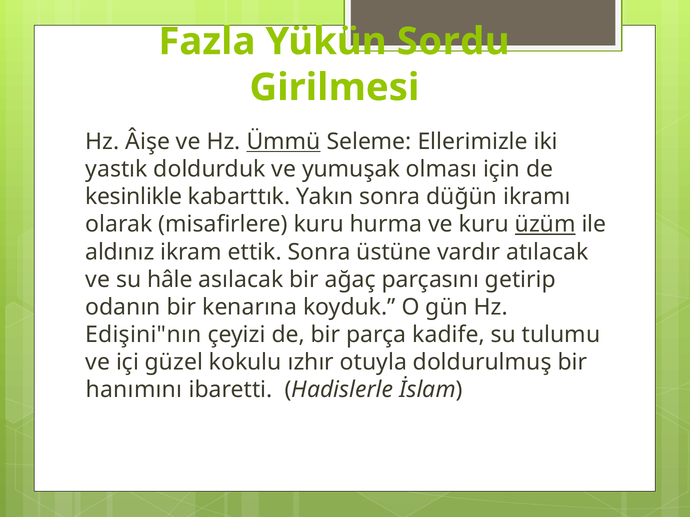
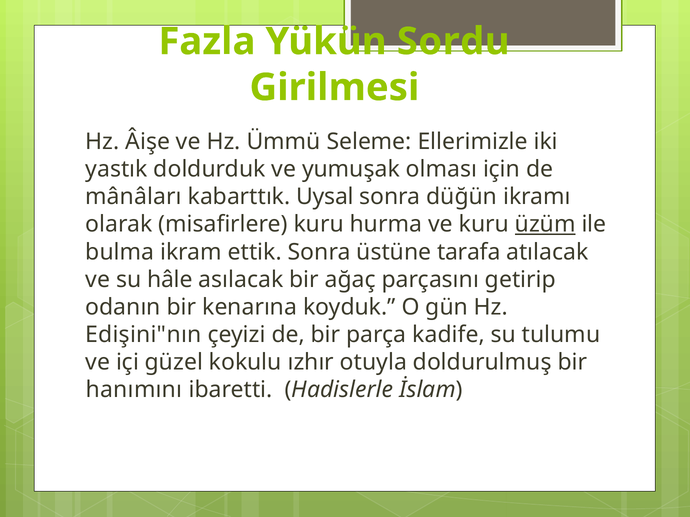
Ümmü underline: present -> none
kesinlikle: kesinlikle -> mânâları
Yakın: Yakın -> Uysal
aldınız: aldınız -> bulma
vardır: vardır -> tarafa
